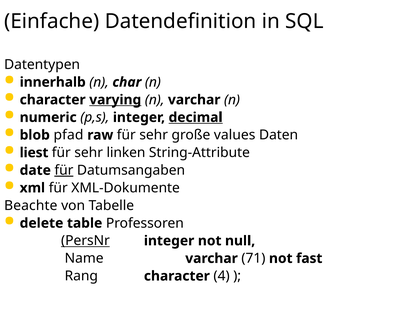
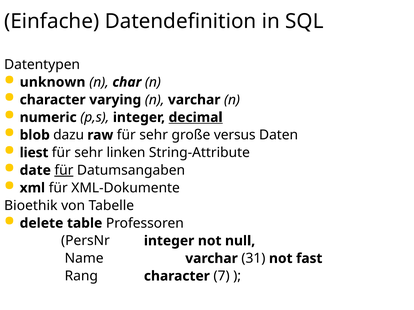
innerhalb: innerhalb -> unknown
varying underline: present -> none
pfad: pfad -> dazu
values: values -> versus
Beachte: Beachte -> Bioethik
PersNr underline: present -> none
71: 71 -> 31
4: 4 -> 7
